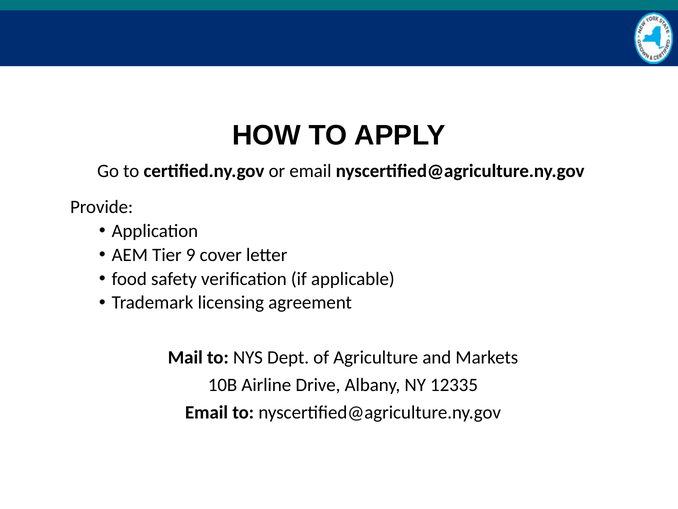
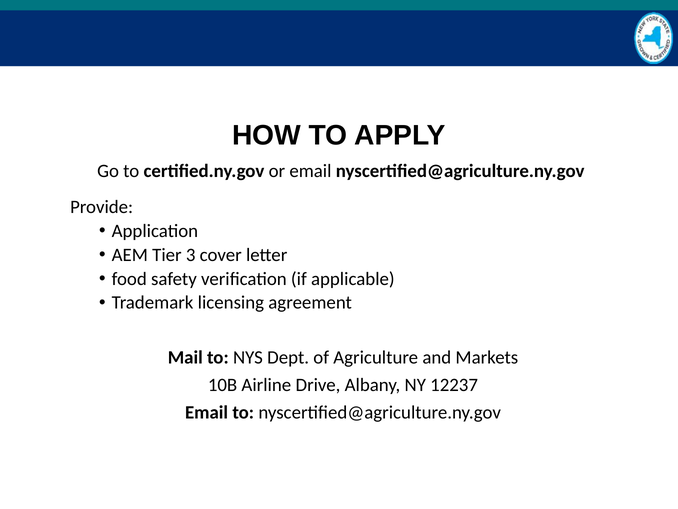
9: 9 -> 3
12335: 12335 -> 12237
